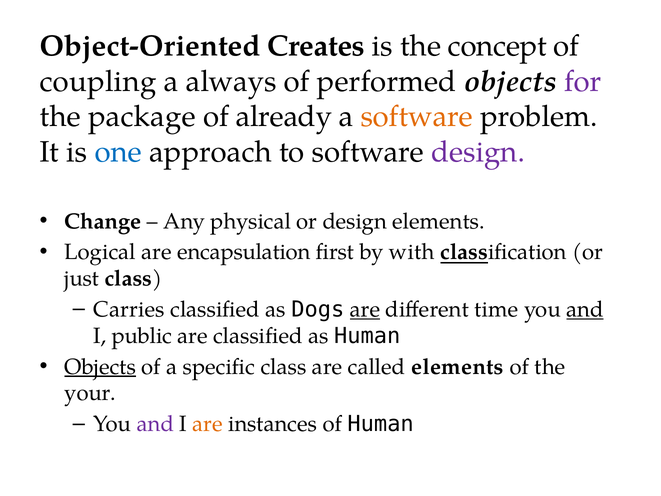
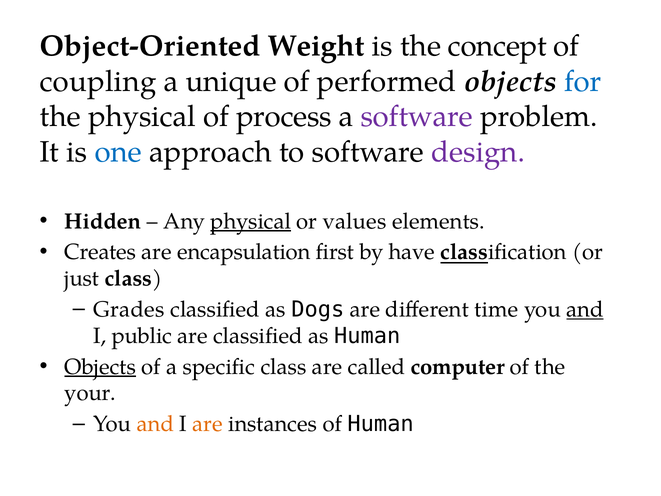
Creates: Creates -> Weight
always: always -> unique
for colour: purple -> blue
the package: package -> physical
already: already -> process
software at (417, 117) colour: orange -> purple
Change: Change -> Hidden
physical at (251, 221) underline: none -> present
or design: design -> values
Logical: Logical -> Creates
with: with -> have
Carries: Carries -> Grades
are at (365, 309) underline: present -> none
called elements: elements -> computer
and at (155, 424) colour: purple -> orange
